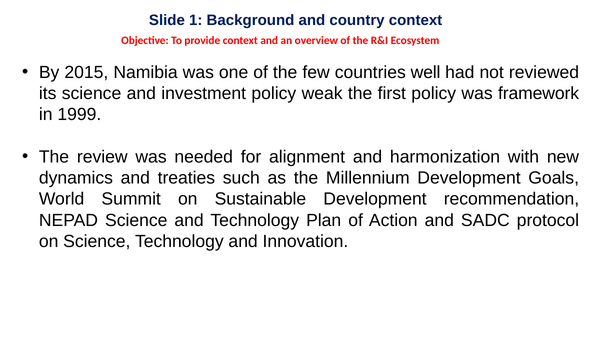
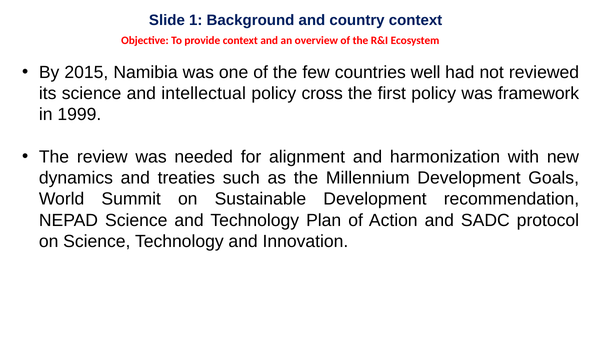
investment: investment -> intellectual
weak: weak -> cross
